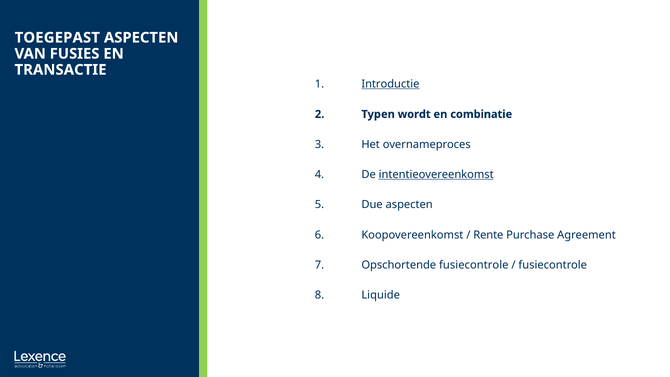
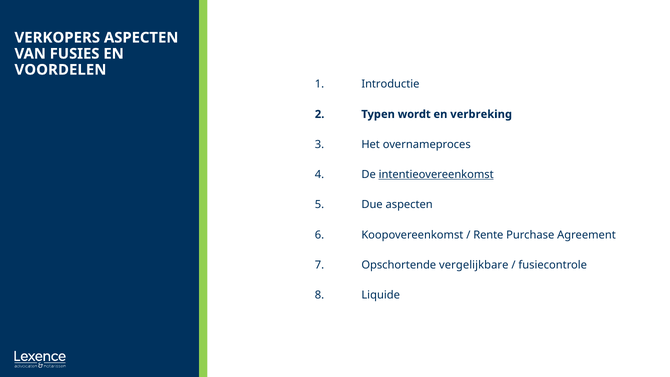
TOEGEPAST: TOEGEPAST -> VERKOPERS
TRANSACTIE: TRANSACTIE -> VOORDELEN
Introductie underline: present -> none
combinatie: combinatie -> verbreking
Opschortende fusiecontrole: fusiecontrole -> vergelijkbare
